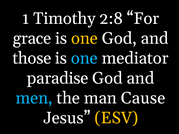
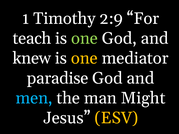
2:8: 2:8 -> 2:9
grace: grace -> teach
one at (84, 38) colour: yellow -> light green
those: those -> knew
one at (84, 58) colour: light blue -> yellow
Cause: Cause -> Might
